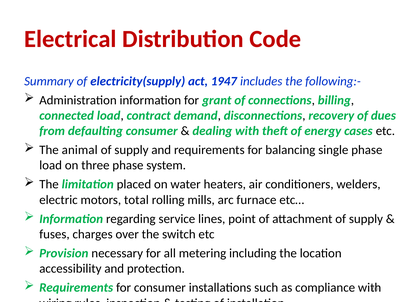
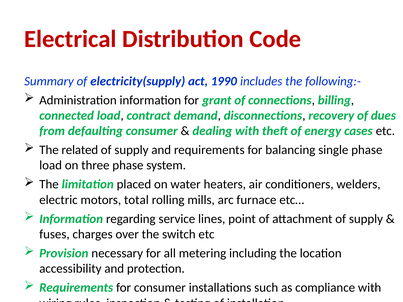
1947: 1947 -> 1990
animal: animal -> related
